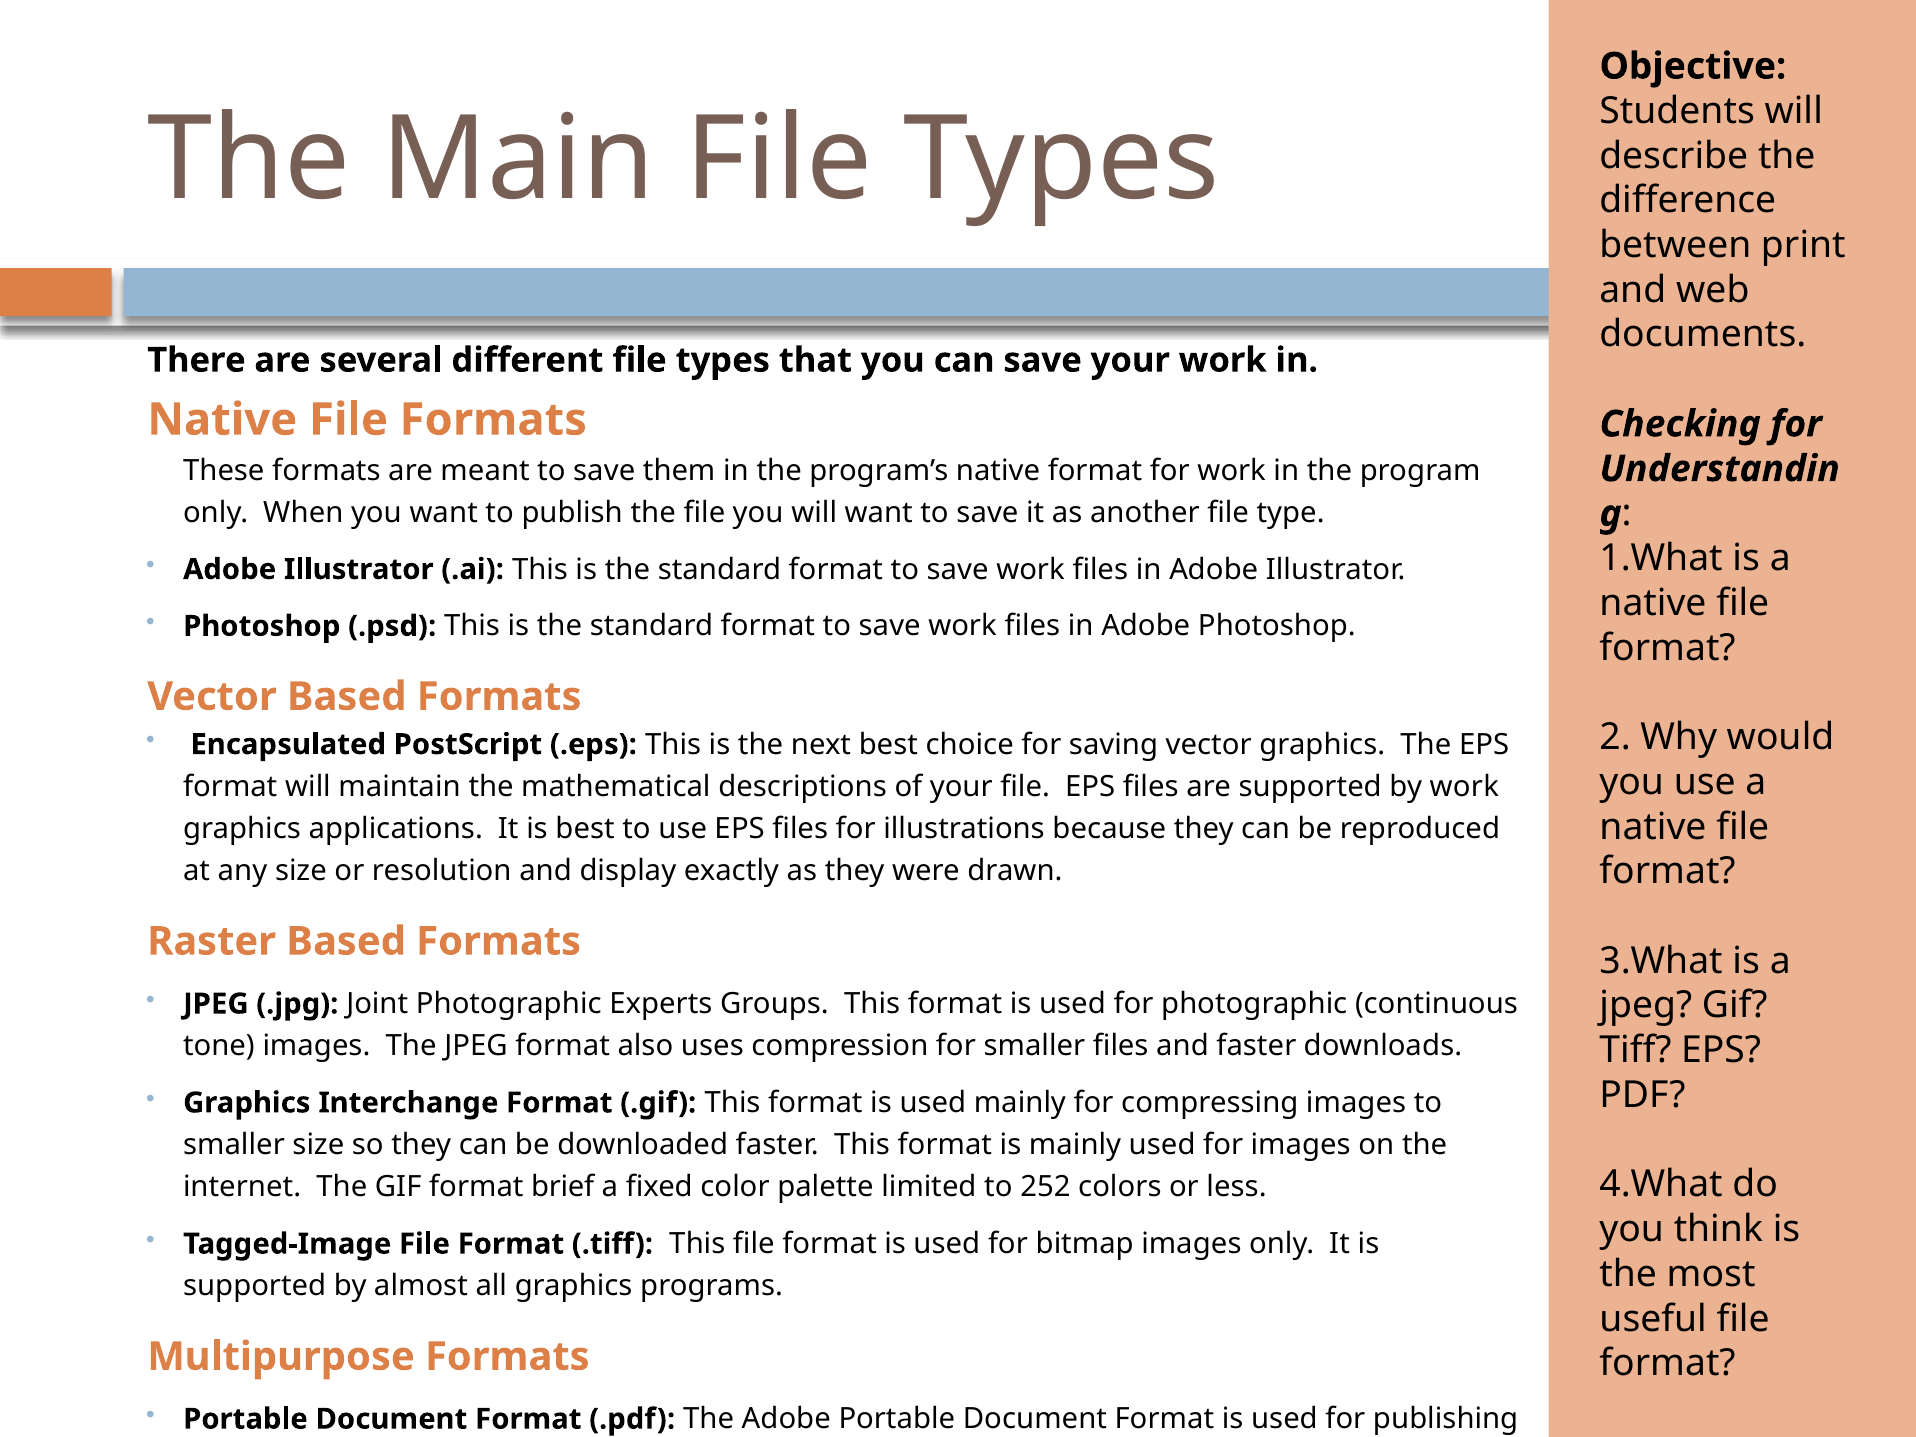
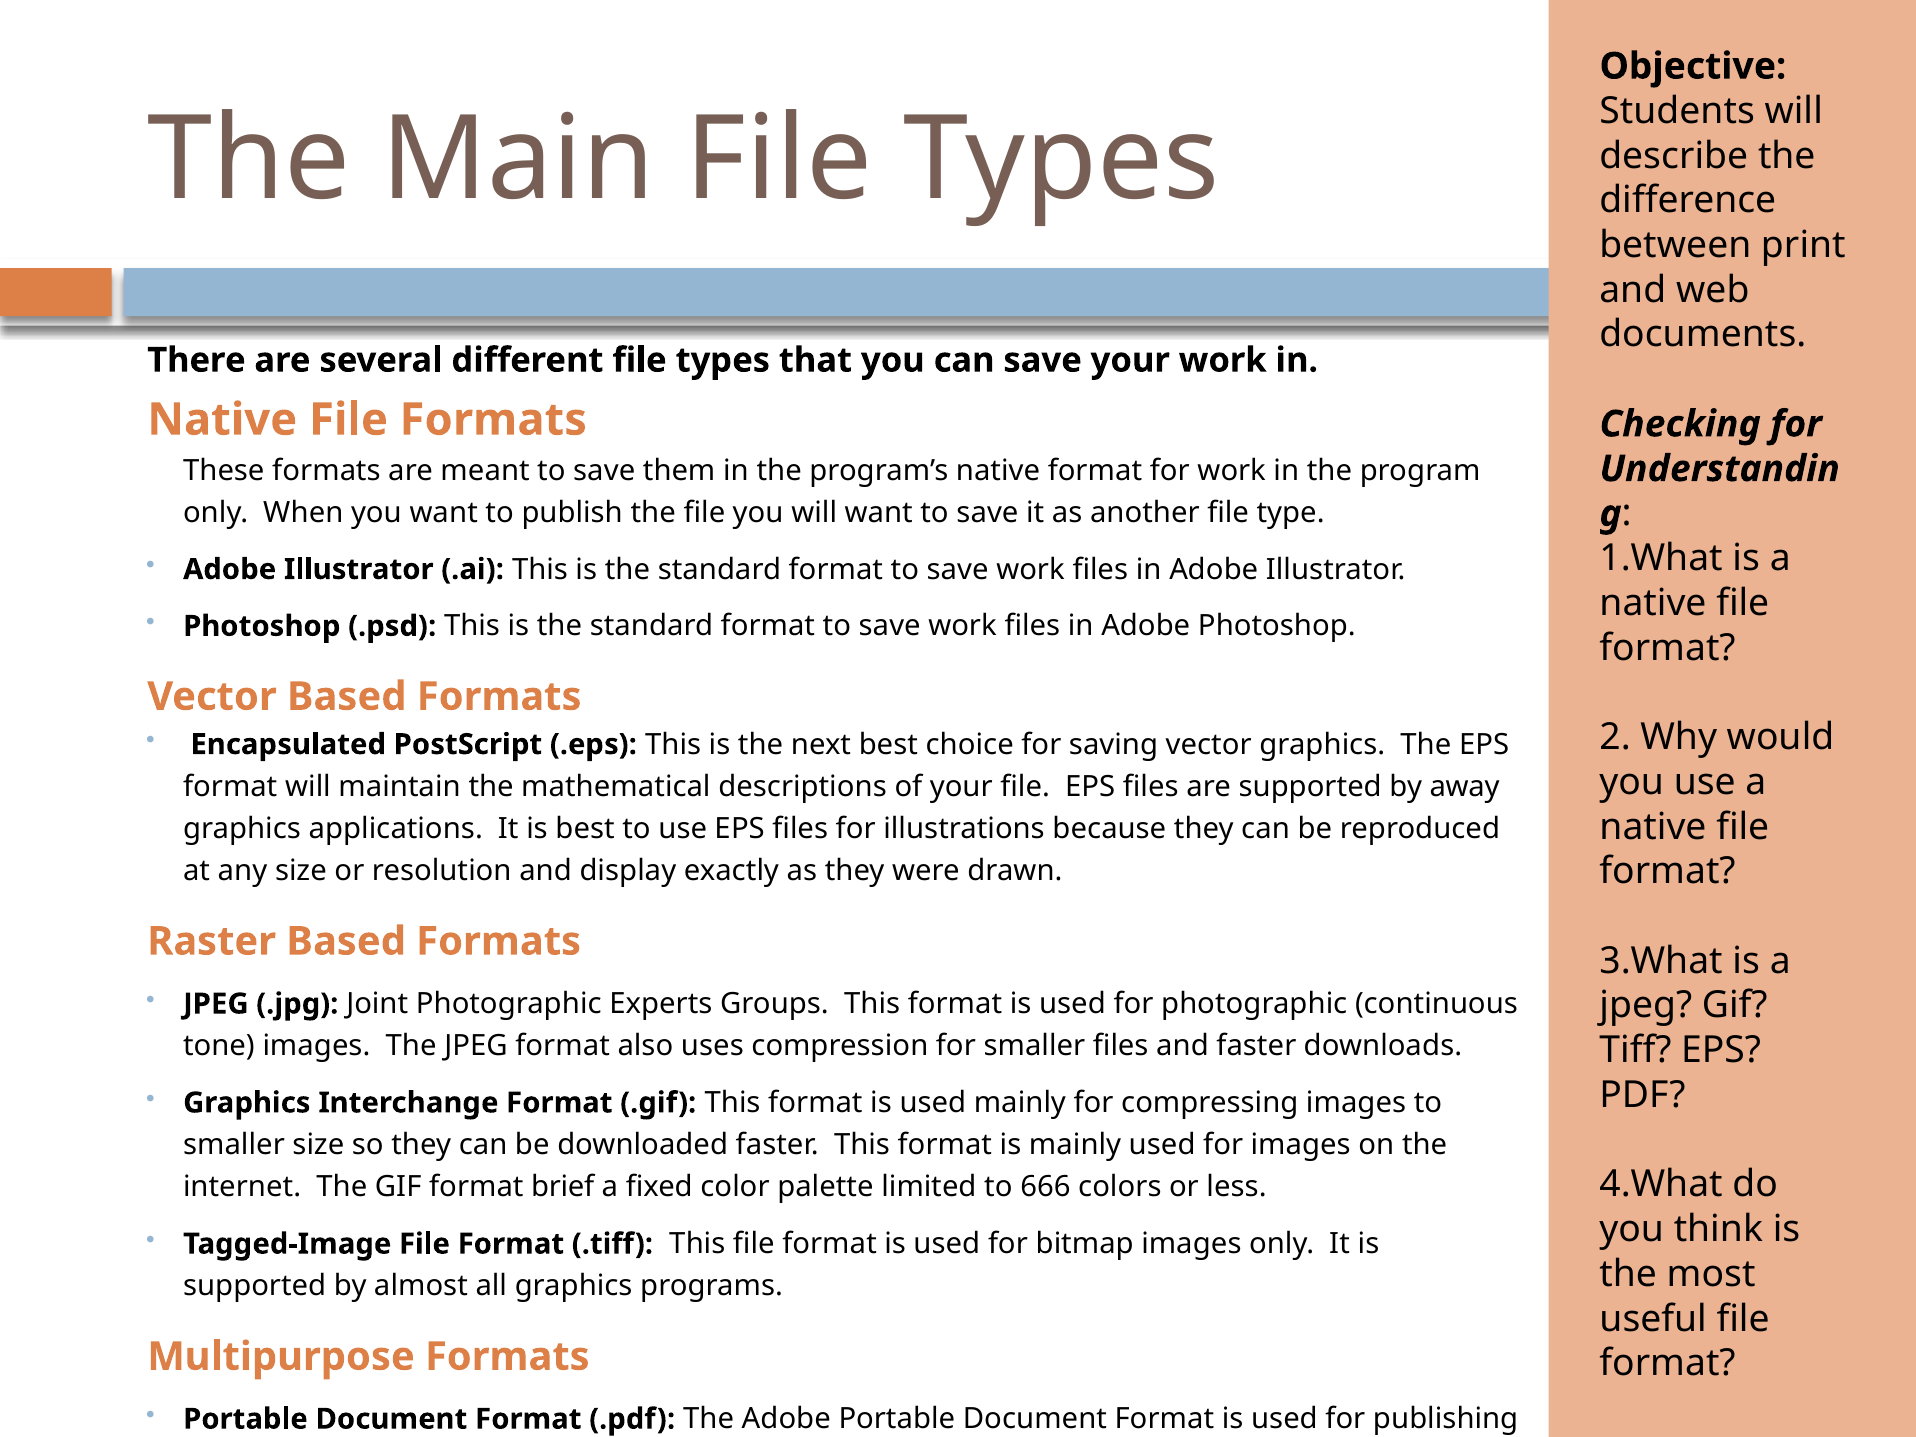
by work: work -> away
252: 252 -> 666
